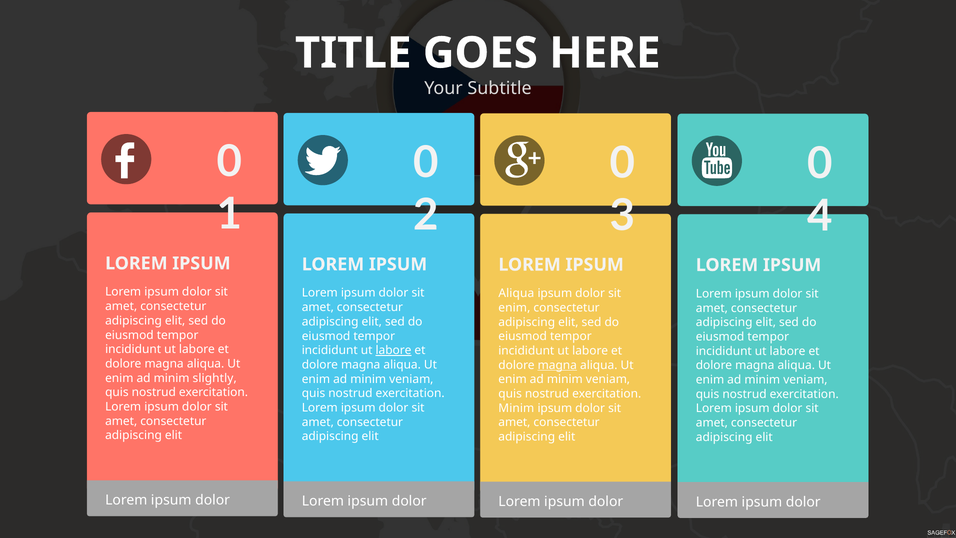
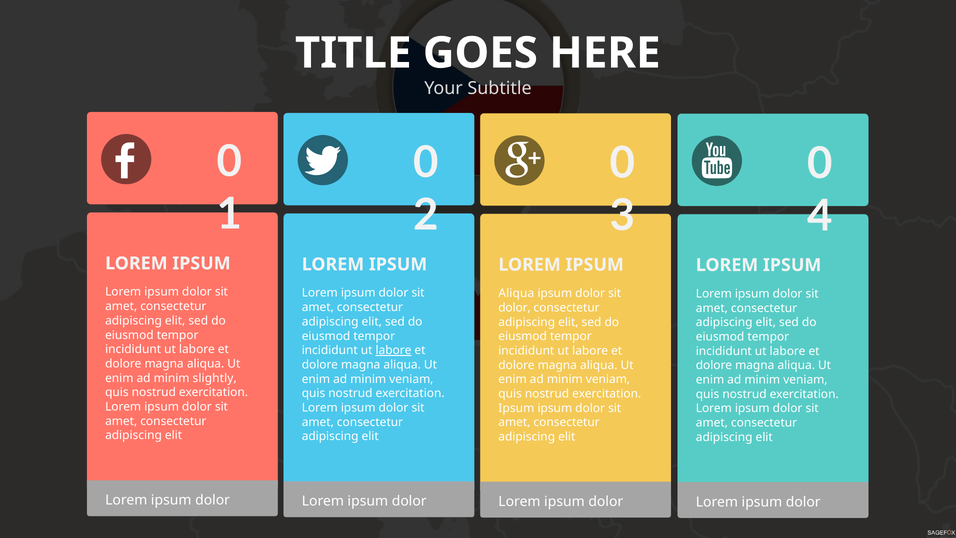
enim at (514, 308): enim -> dolor
magna at (557, 365) underline: present -> none
Minim at (516, 408): Minim -> Ipsum
